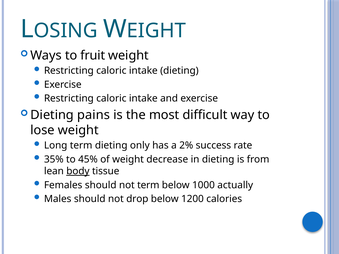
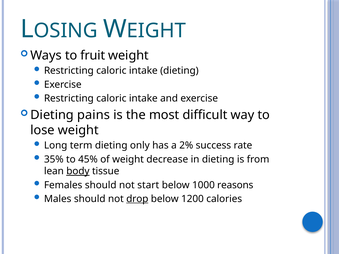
not term: term -> start
actually: actually -> reasons
drop underline: none -> present
